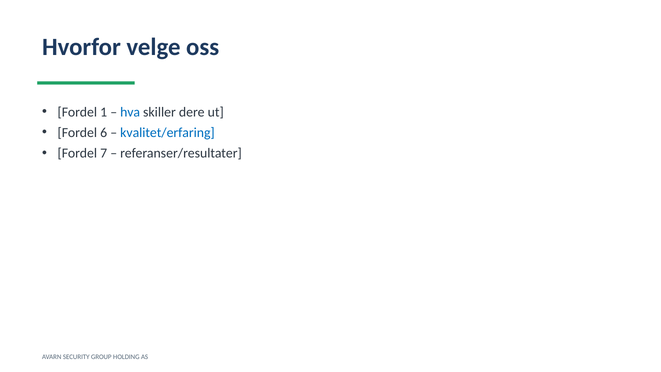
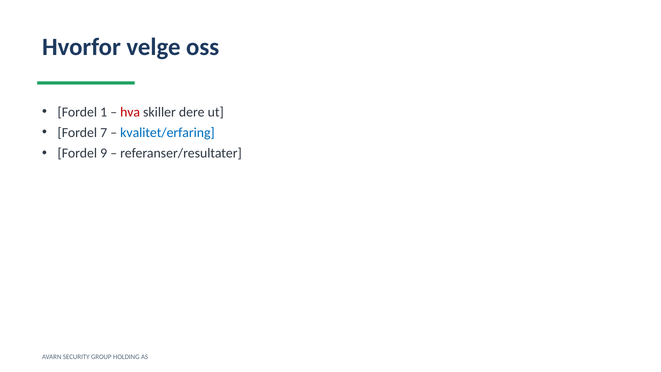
hva colour: blue -> red
6: 6 -> 7
7: 7 -> 9
